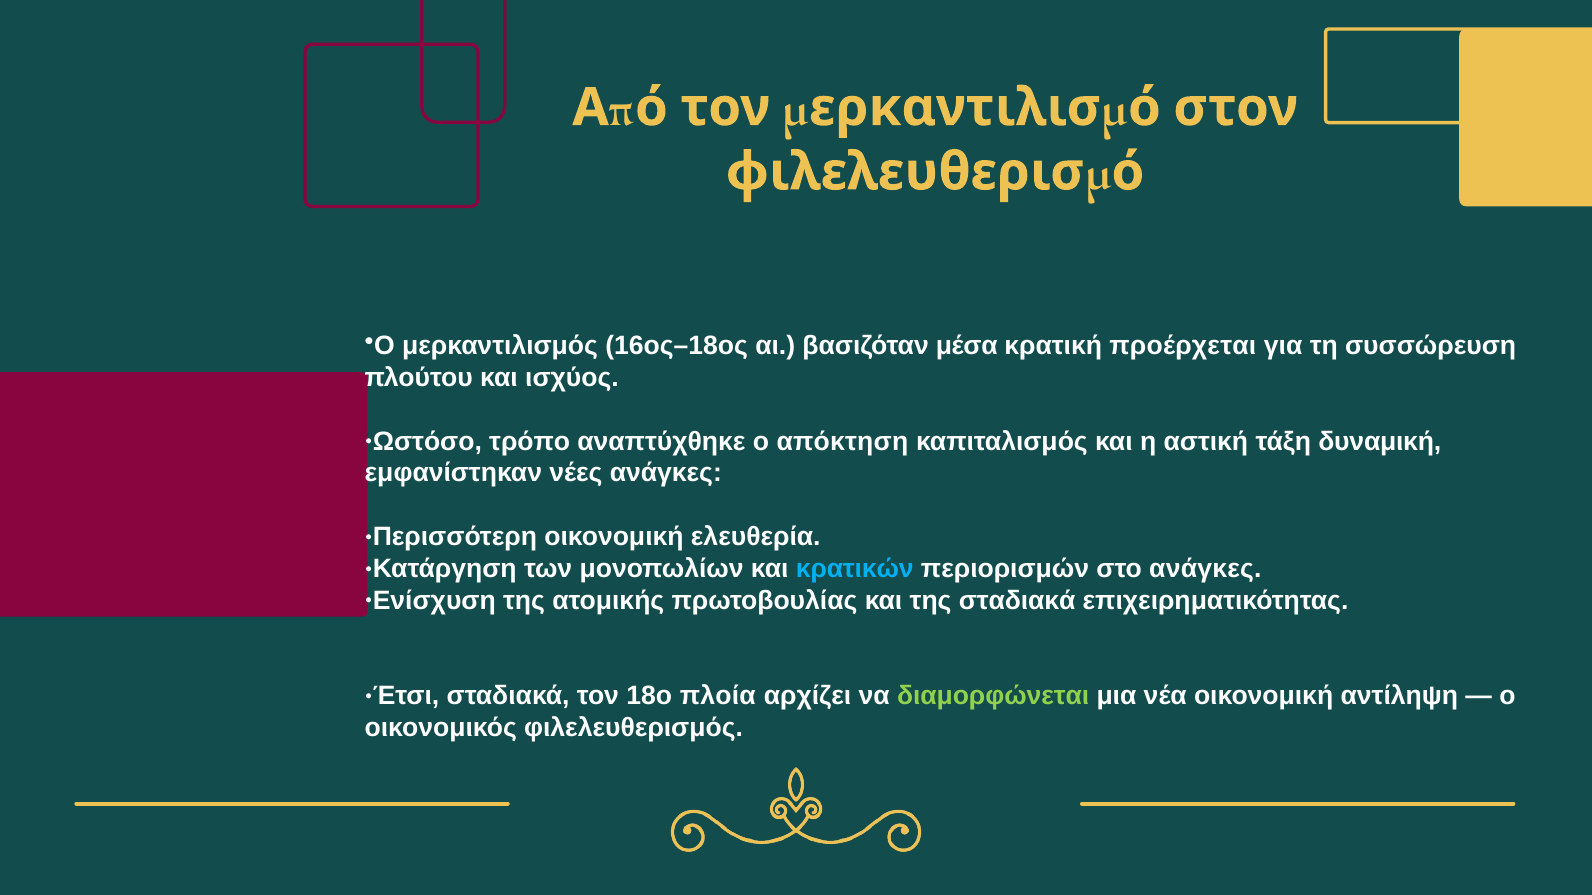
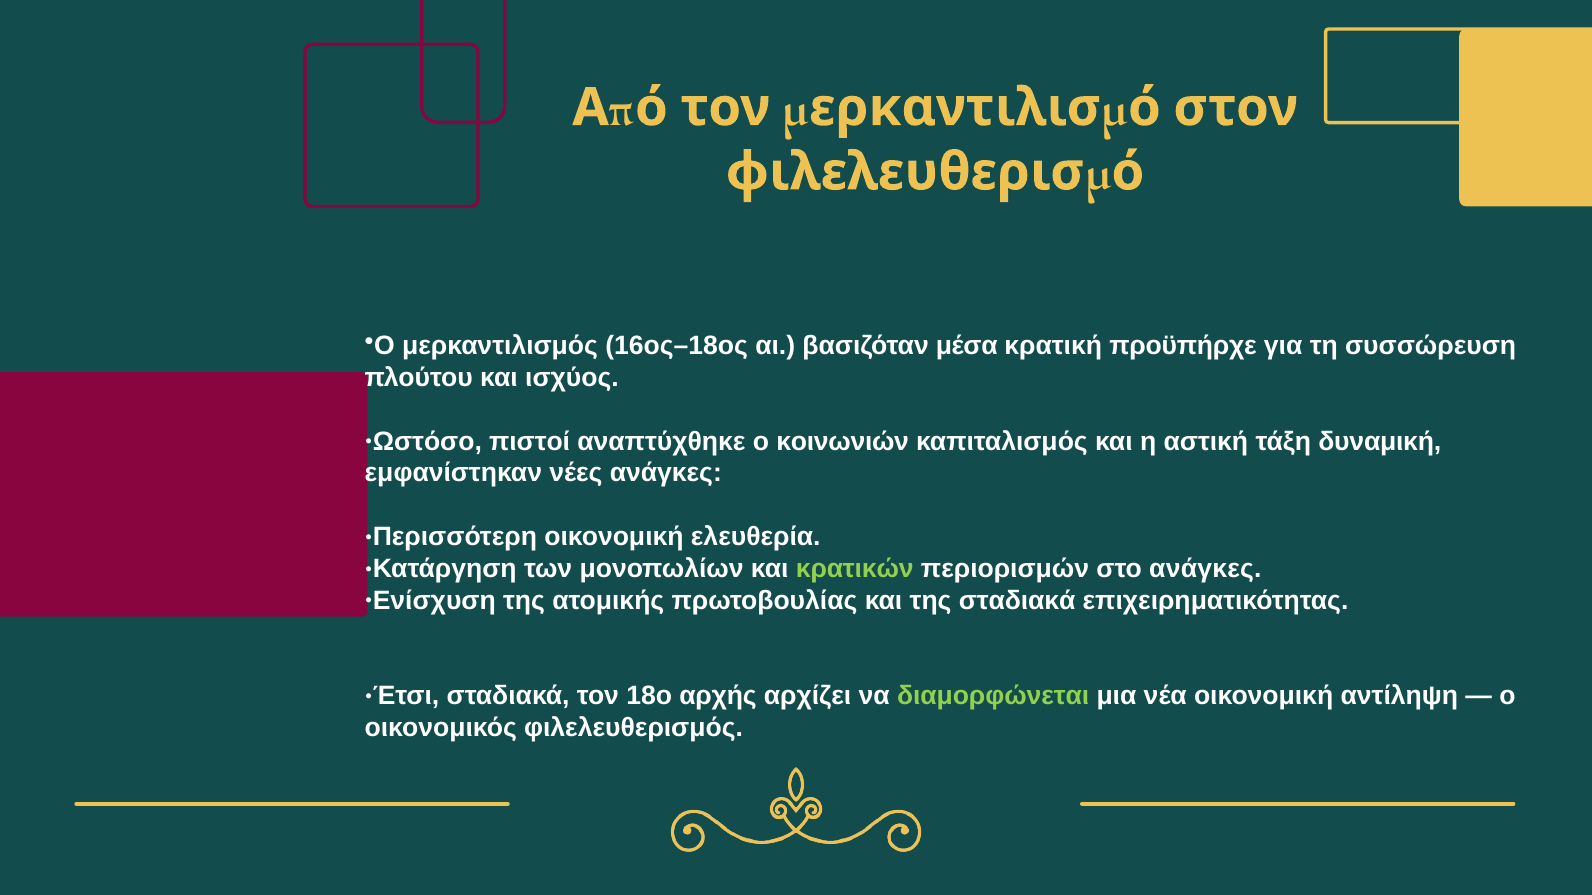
προέρχεται: προέρχεται -> προϋπήρχε
τρόπο: τρόπο -> πιστοί
απόκτηση: απόκτηση -> κοινωνιών
κρατικών colour: light blue -> light green
πλοία: πλοία -> αρχής
